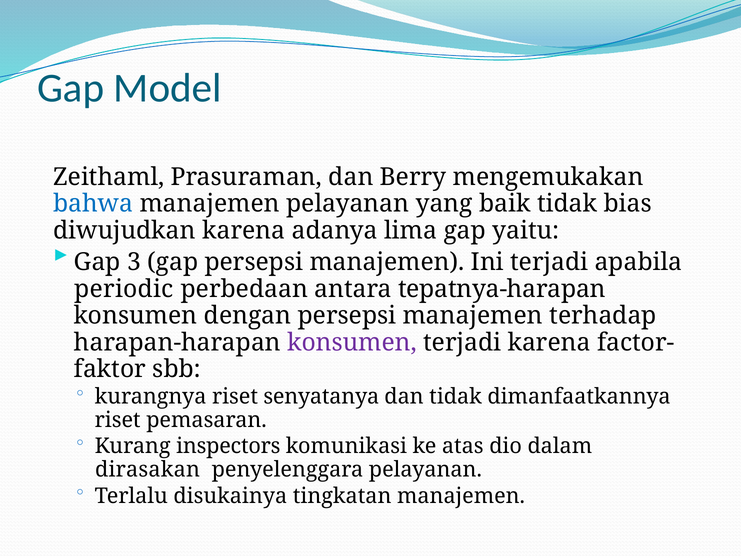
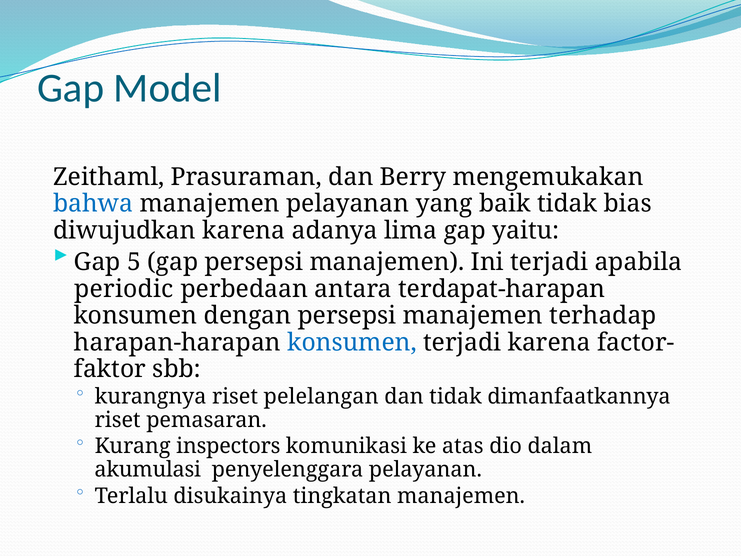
3: 3 -> 5
tepatnya-harapan: tepatnya-harapan -> terdapat-harapan
konsumen at (352, 342) colour: purple -> blue
senyatanya: senyatanya -> pelelangan
dirasakan: dirasakan -> akumulasi
